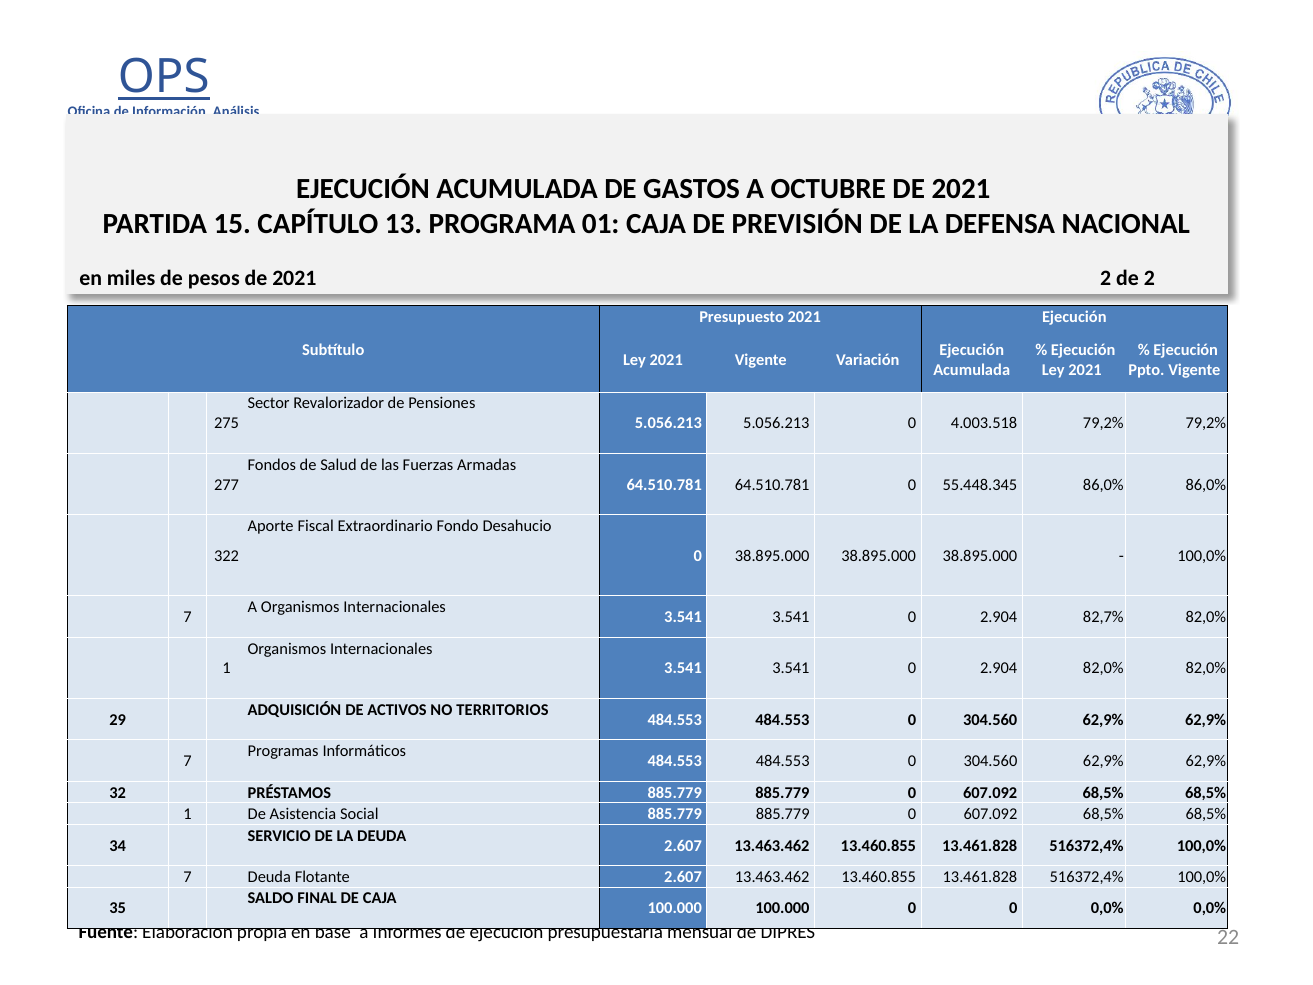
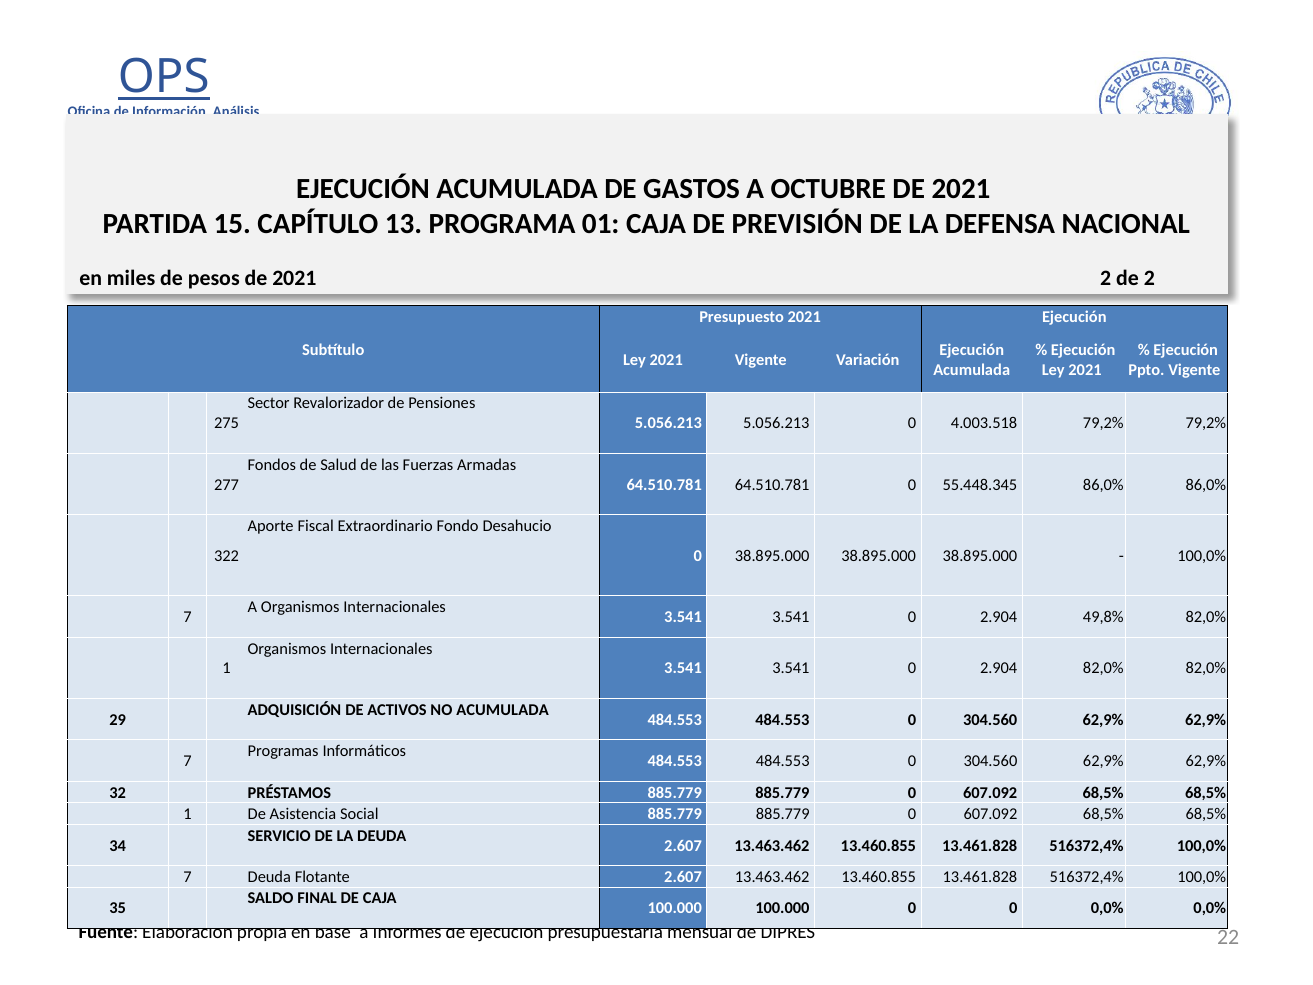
82,7%: 82,7% -> 49,8%
NO TERRITORIOS: TERRITORIOS -> ACUMULADA
